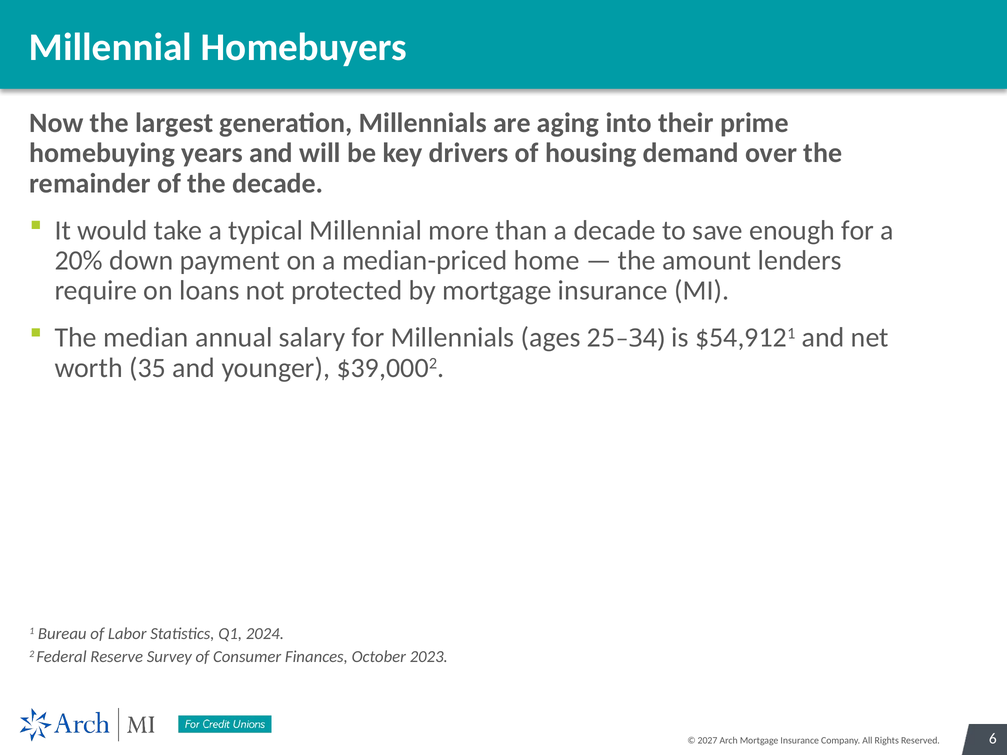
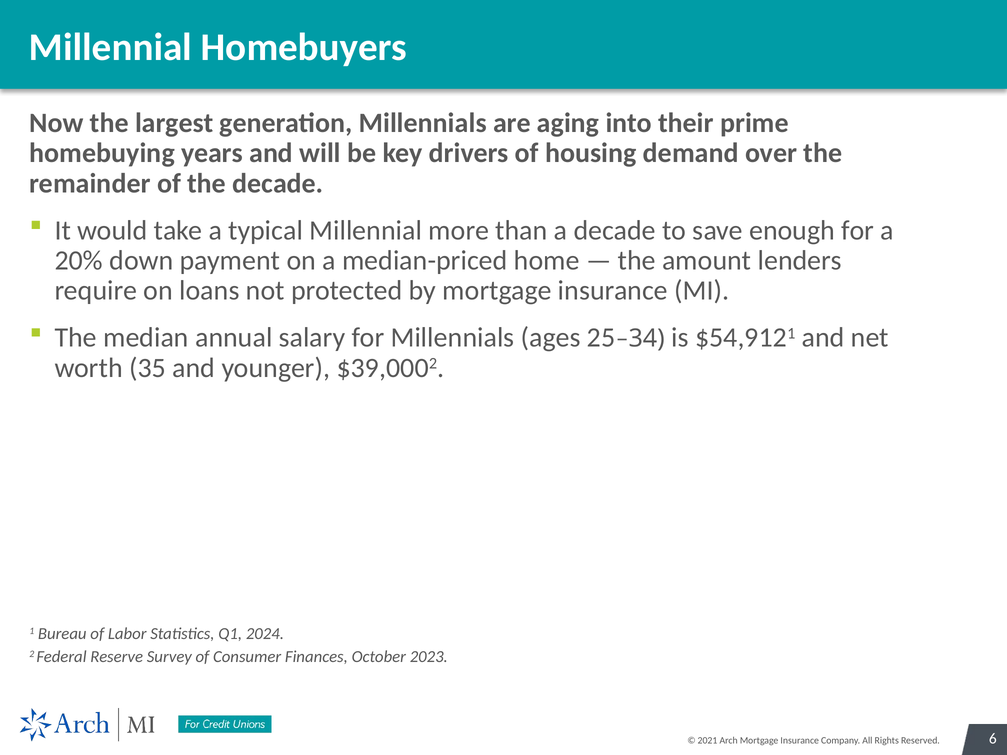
2027: 2027 -> 2021
